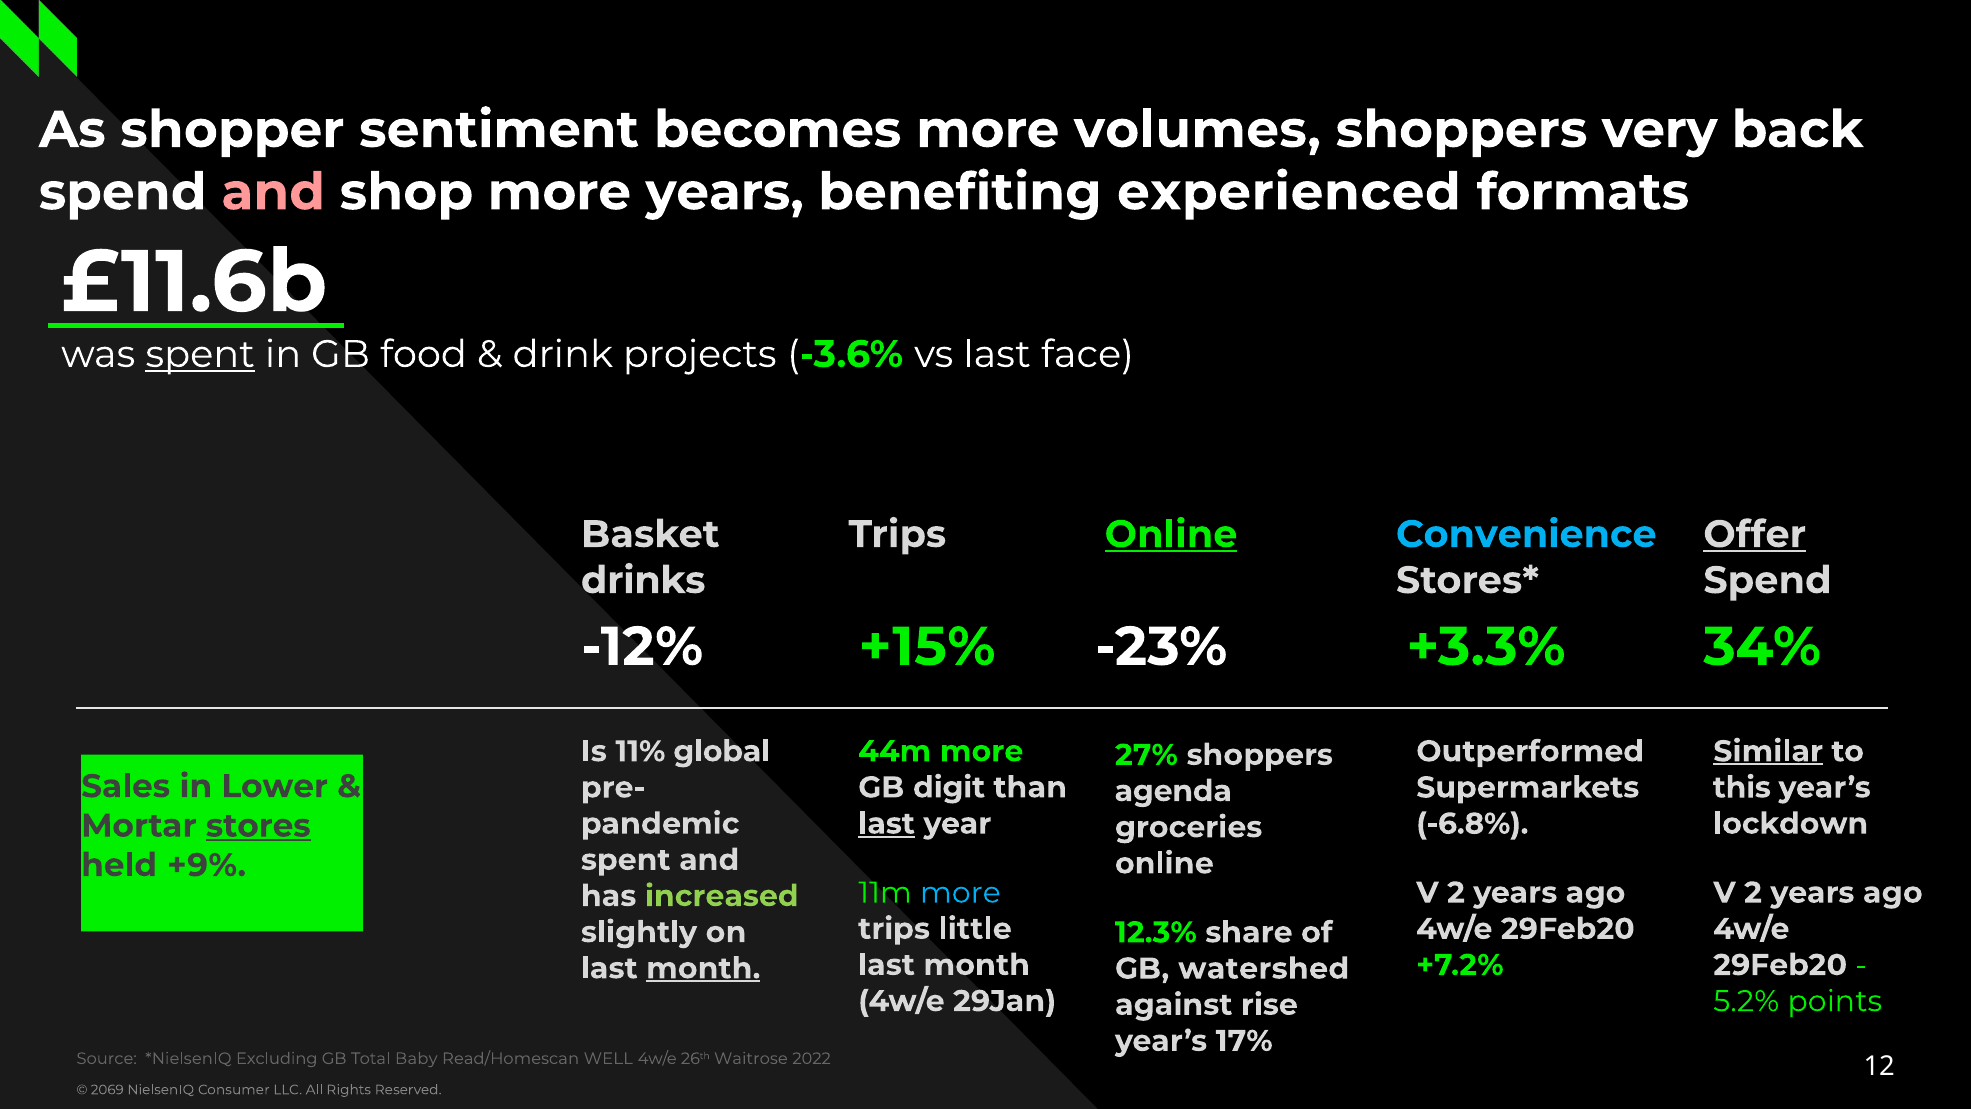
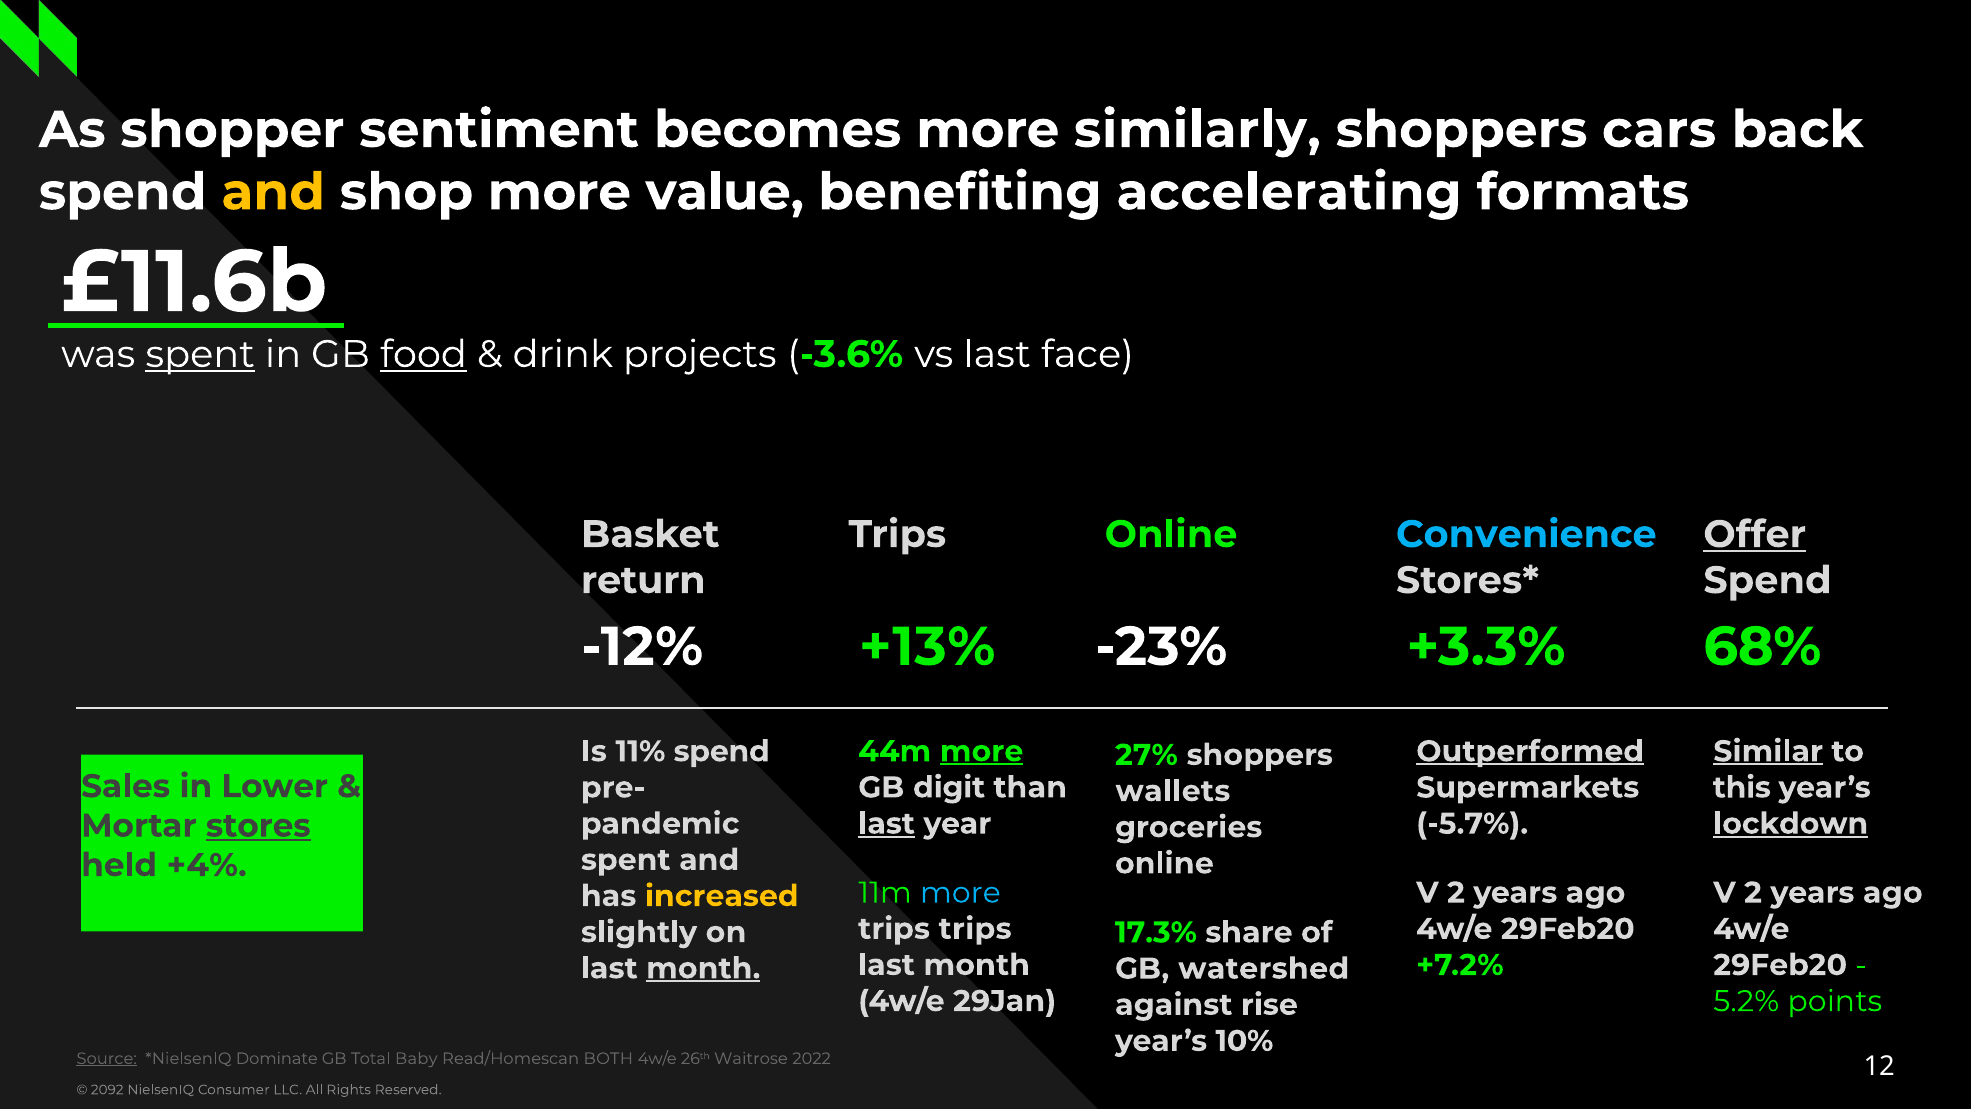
volumes: volumes -> similarly
very: very -> cars
and at (273, 192) colour: pink -> yellow
more years: years -> value
experienced: experienced -> accelerating
food underline: none -> present
Online at (1171, 534) underline: present -> none
drinks: drinks -> return
+15%: +15% -> +13%
34%: 34% -> 68%
11% global: global -> spend
more at (982, 751) underline: none -> present
Outperformed underline: none -> present
agenda: agenda -> wallets
-6.8%: -6.8% -> -5.7%
lockdown underline: none -> present
+9%: +9% -> +4%
increased colour: light green -> yellow
trips little: little -> trips
12.3%: 12.3% -> 17.3%
17%: 17% -> 10%
Source underline: none -> present
Excluding: Excluding -> Dominate
WELL: WELL -> BOTH
2069: 2069 -> 2092
